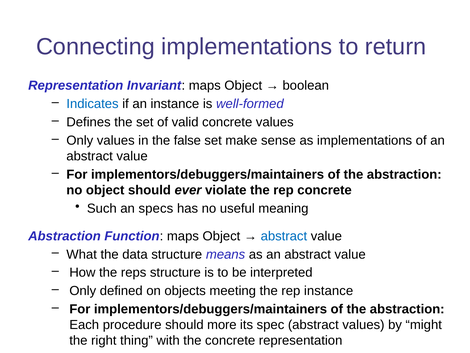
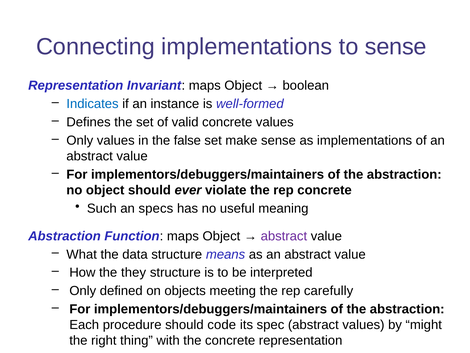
to return: return -> sense
abstract at (284, 236) colour: blue -> purple
reps: reps -> they
rep instance: instance -> carefully
more: more -> code
